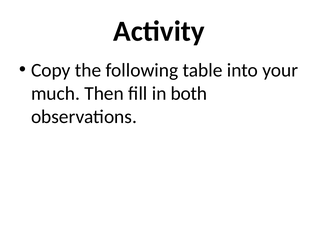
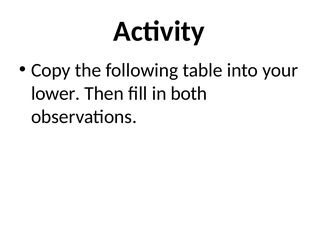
much: much -> lower
